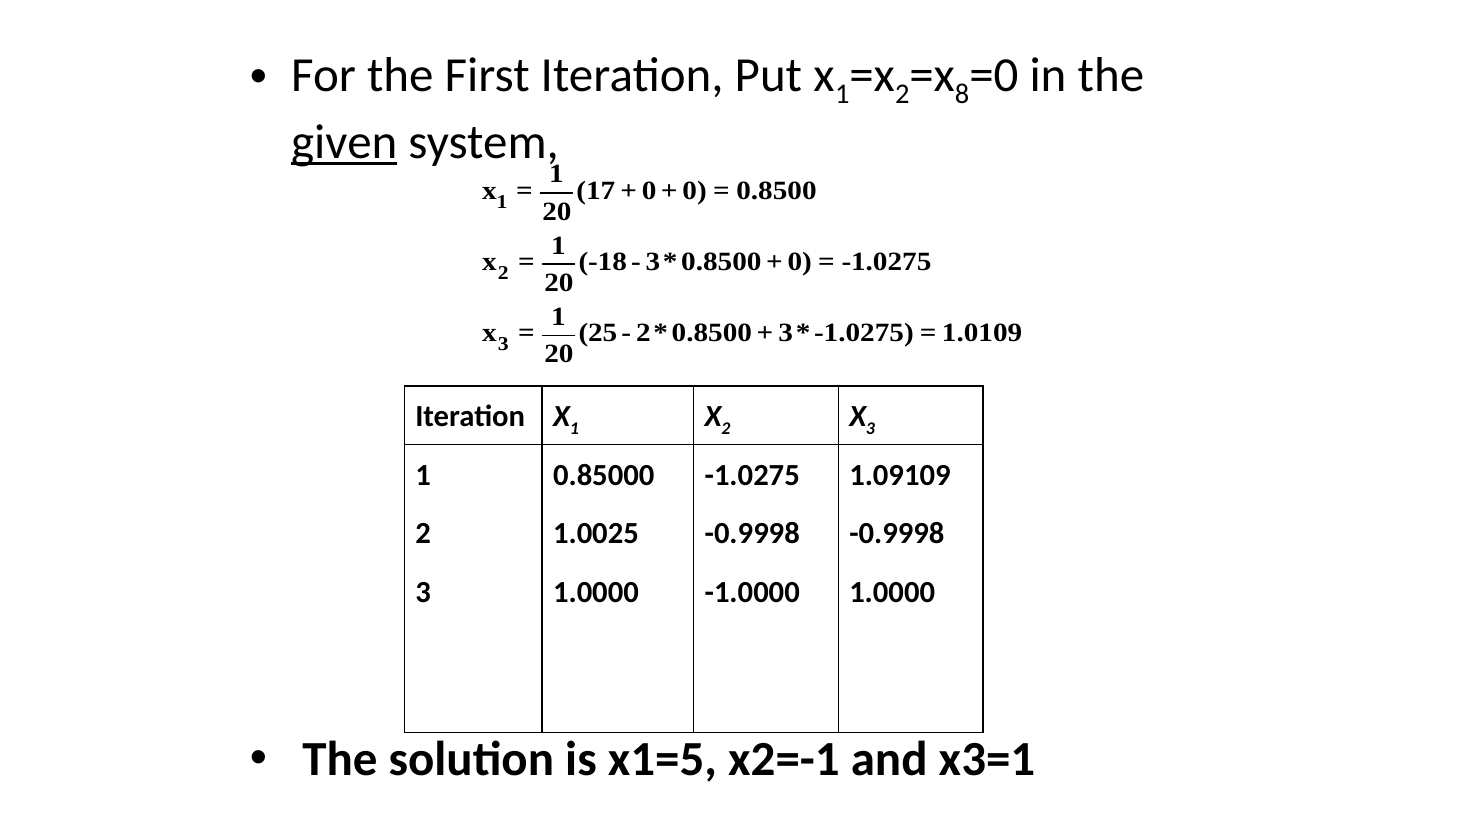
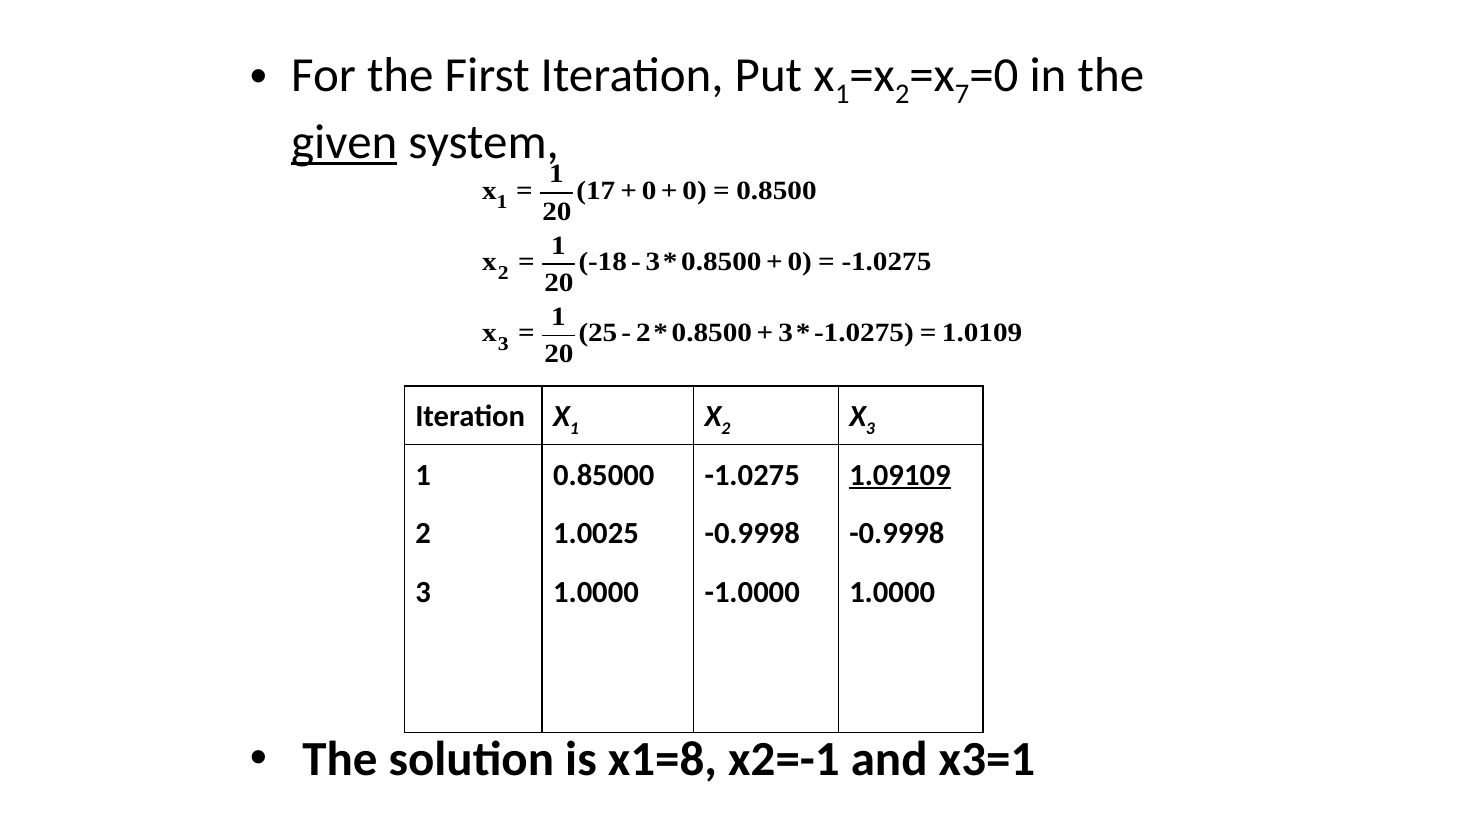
8: 8 -> 7
1.09109 underline: none -> present
x1=5: x1=5 -> x1=8
